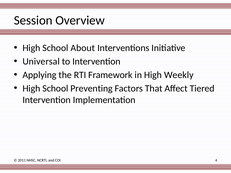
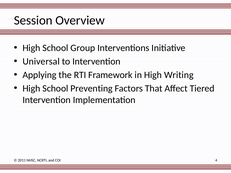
About: About -> Group
Weekly: Weekly -> Writing
